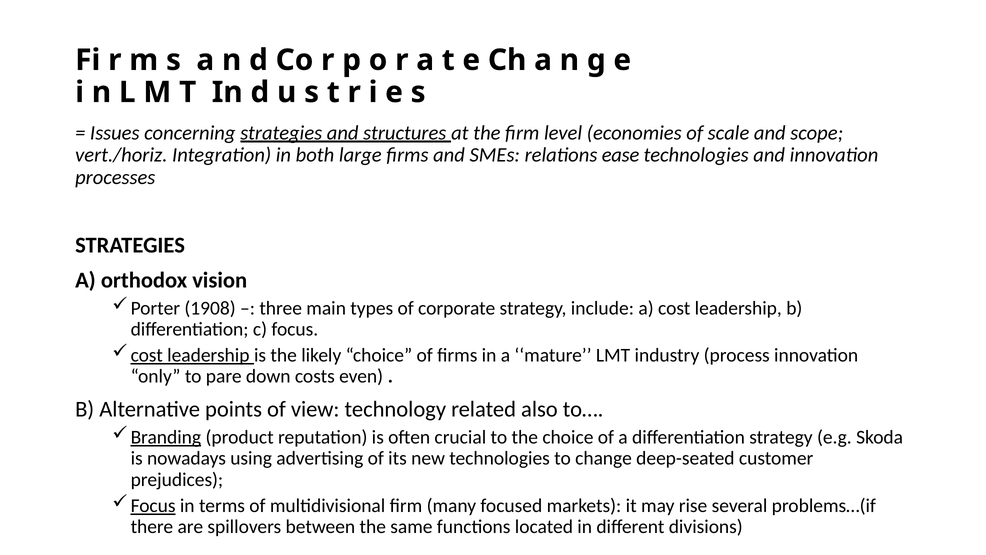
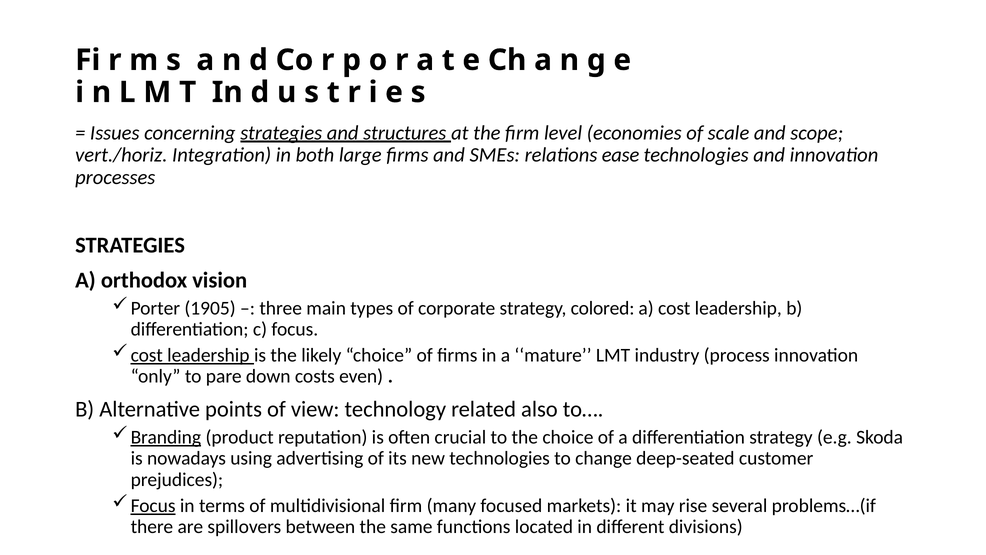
1908: 1908 -> 1905
include: include -> colored
